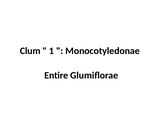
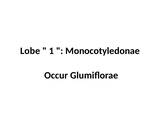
Clum: Clum -> Lobe
Entire: Entire -> Occur
